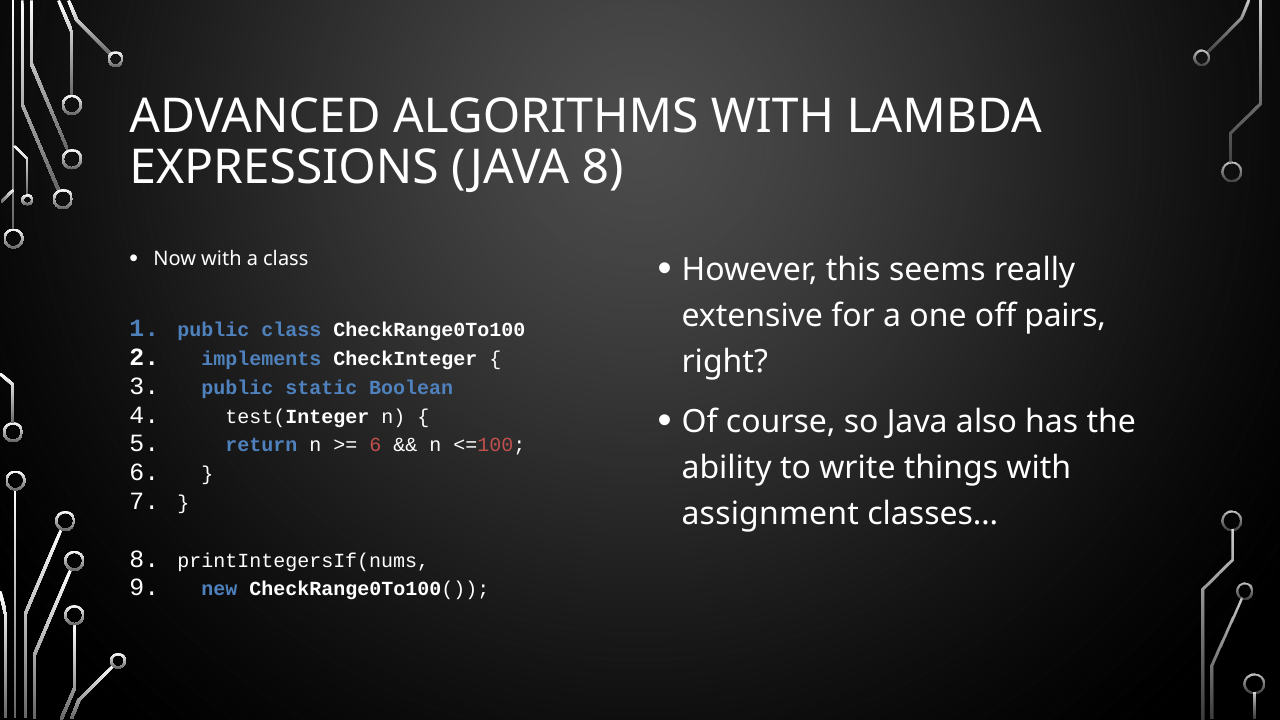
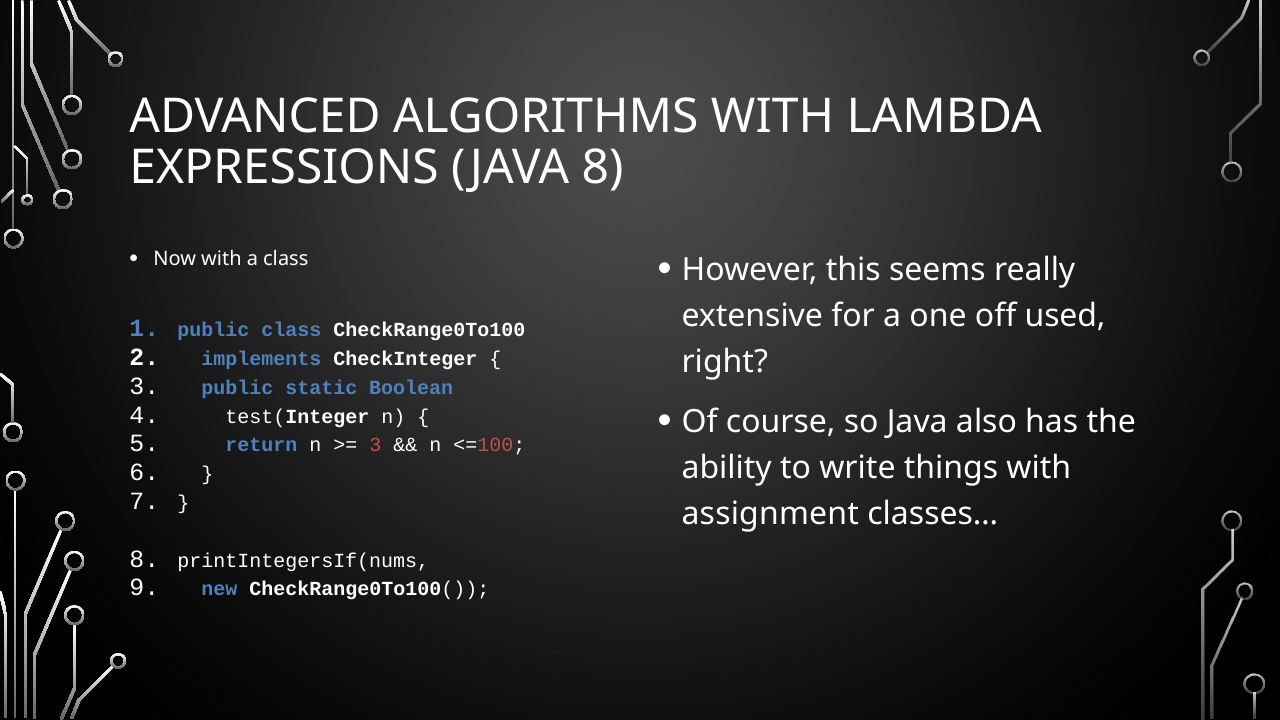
pairs: pairs -> used
6 at (375, 445): 6 -> 3
